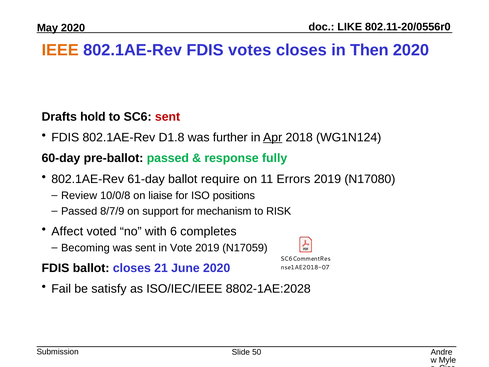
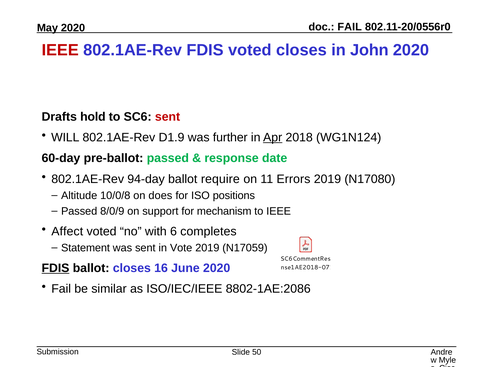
LIKE at (350, 27): LIKE -> FAIL
IEEE at (60, 50) colour: orange -> red
FDIS votes: votes -> voted
Then: Then -> John
FDIS at (65, 137): FDIS -> WILL
D1.8: D1.8 -> D1.9
fully: fully -> date
61-day: 61-day -> 94-day
Review: Review -> Altitude
liaise: liaise -> does
8/7/9: 8/7/9 -> 8/0/9
to RISK: RISK -> IEEE
Becoming: Becoming -> Statement
FDIS at (55, 268) underline: none -> present
21: 21 -> 16
satisfy: satisfy -> similar
8802-1AE:2028: 8802-1AE:2028 -> 8802-1AE:2086
